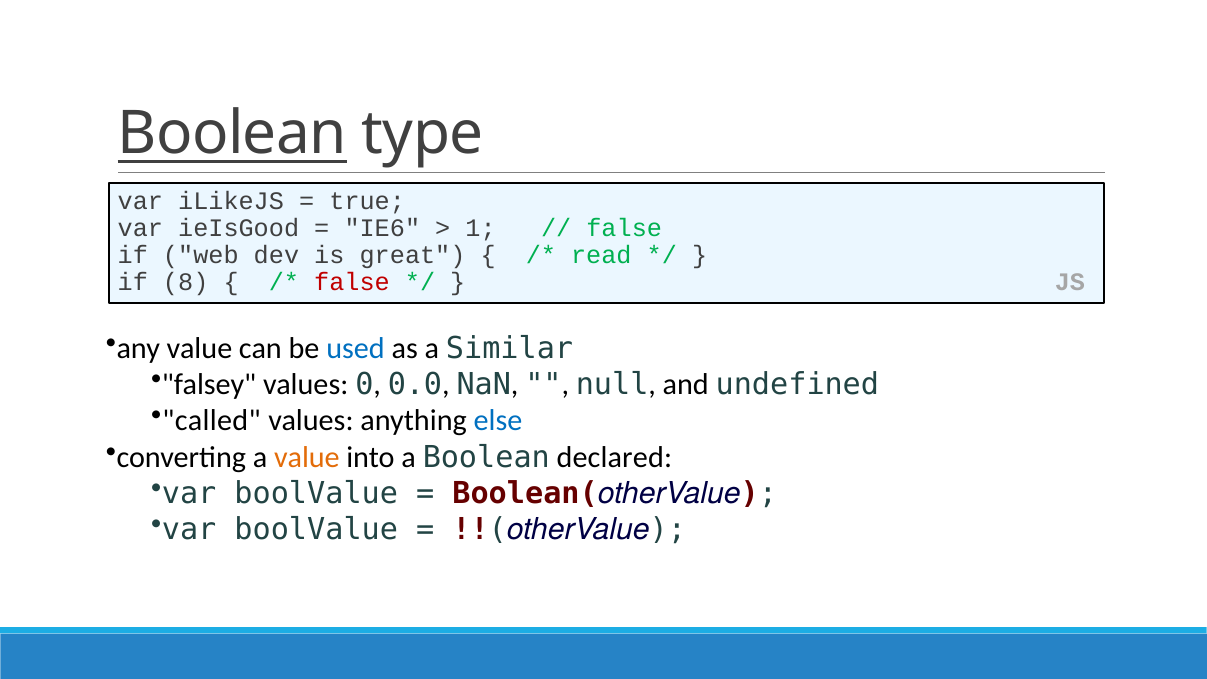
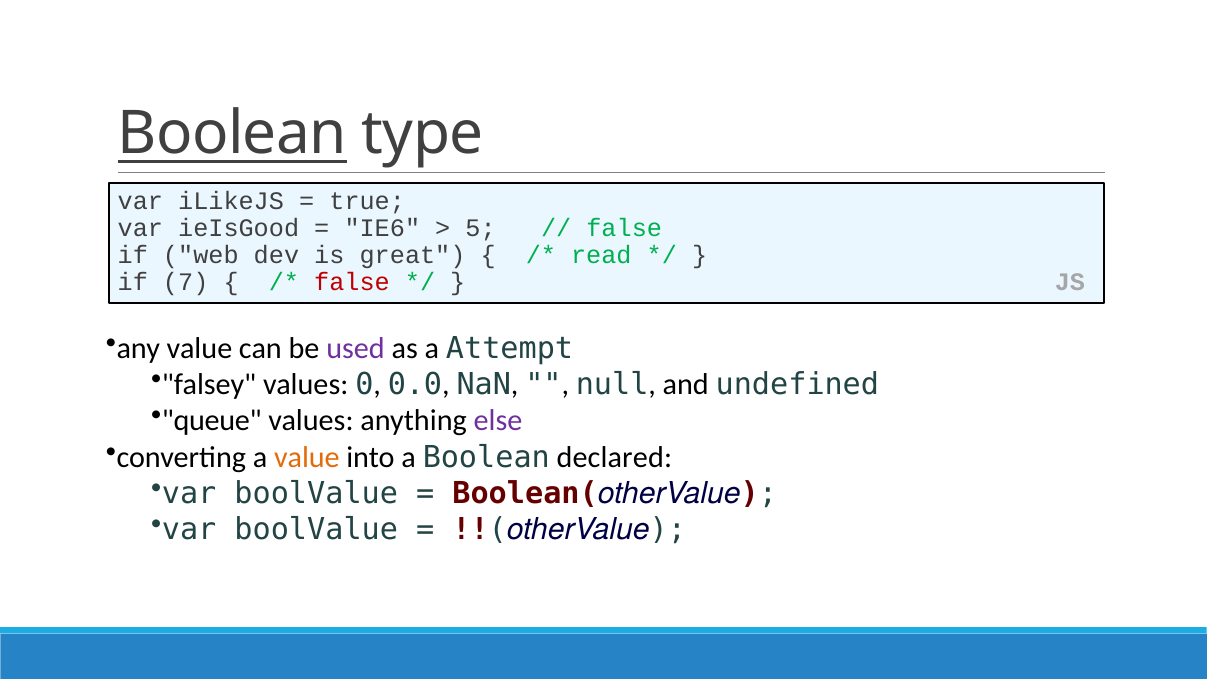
1: 1 -> 5
8: 8 -> 7
used colour: blue -> purple
Similar: Similar -> Attempt
called: called -> queue
else colour: blue -> purple
